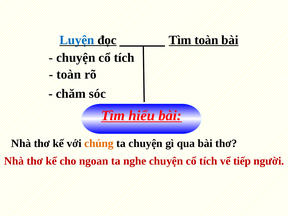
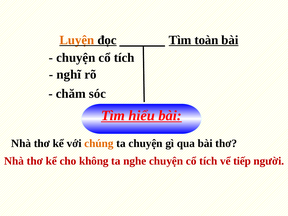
Luyện colour: blue -> orange
toàn at (69, 74): toàn -> nghĩ
ngoan: ngoan -> không
